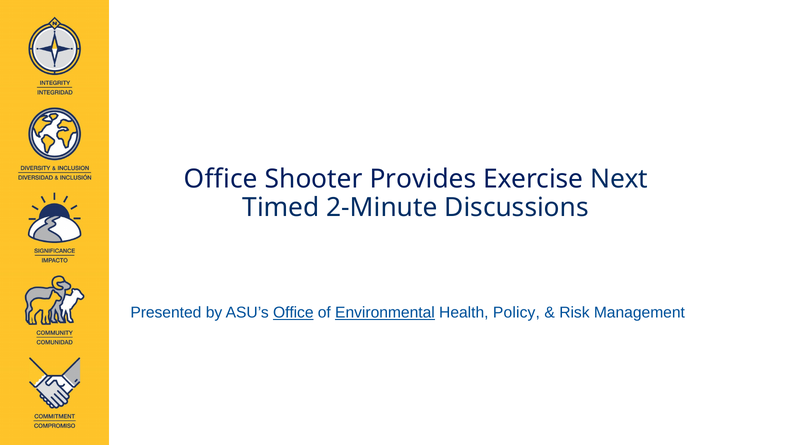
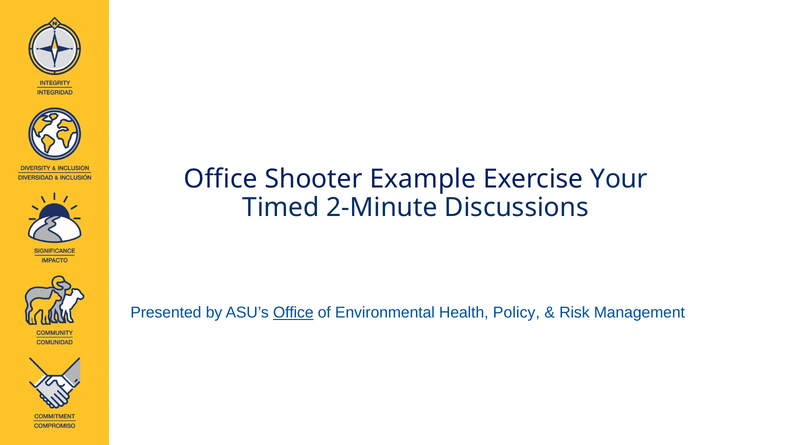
Provides: Provides -> Example
Next: Next -> Your
Environmental underline: present -> none
